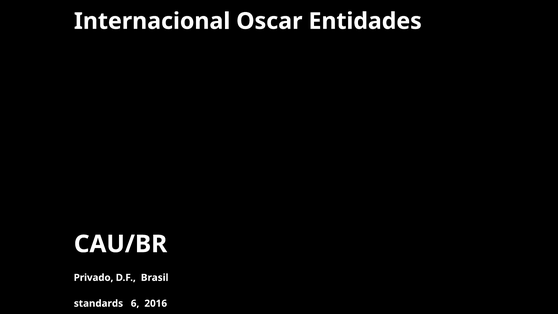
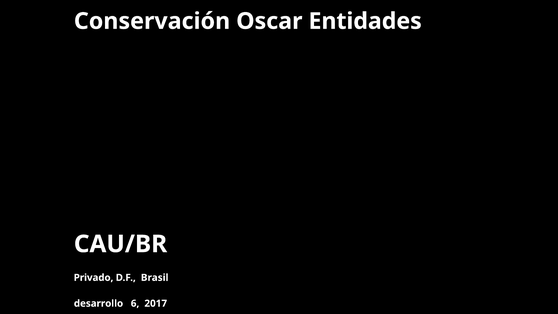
Internacional: Internacional -> Conservación
standards: standards -> desarrollo
2016: 2016 -> 2017
